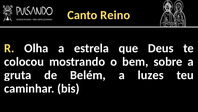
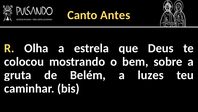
Reino: Reino -> Antes
